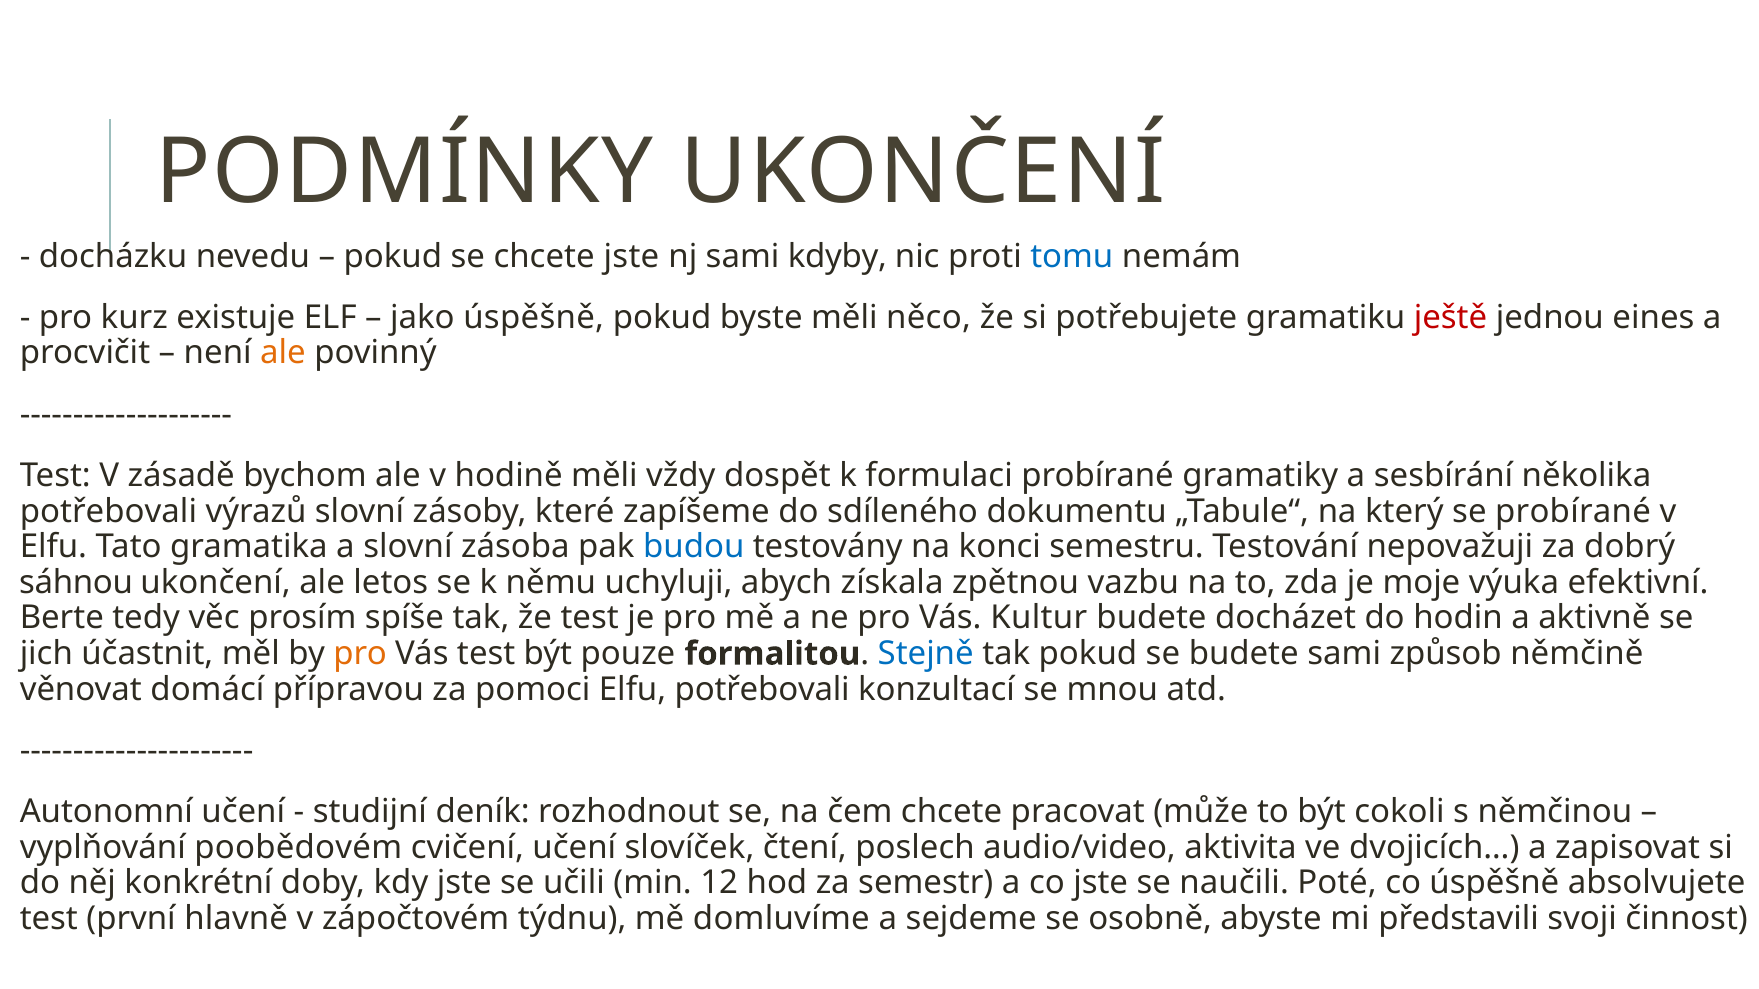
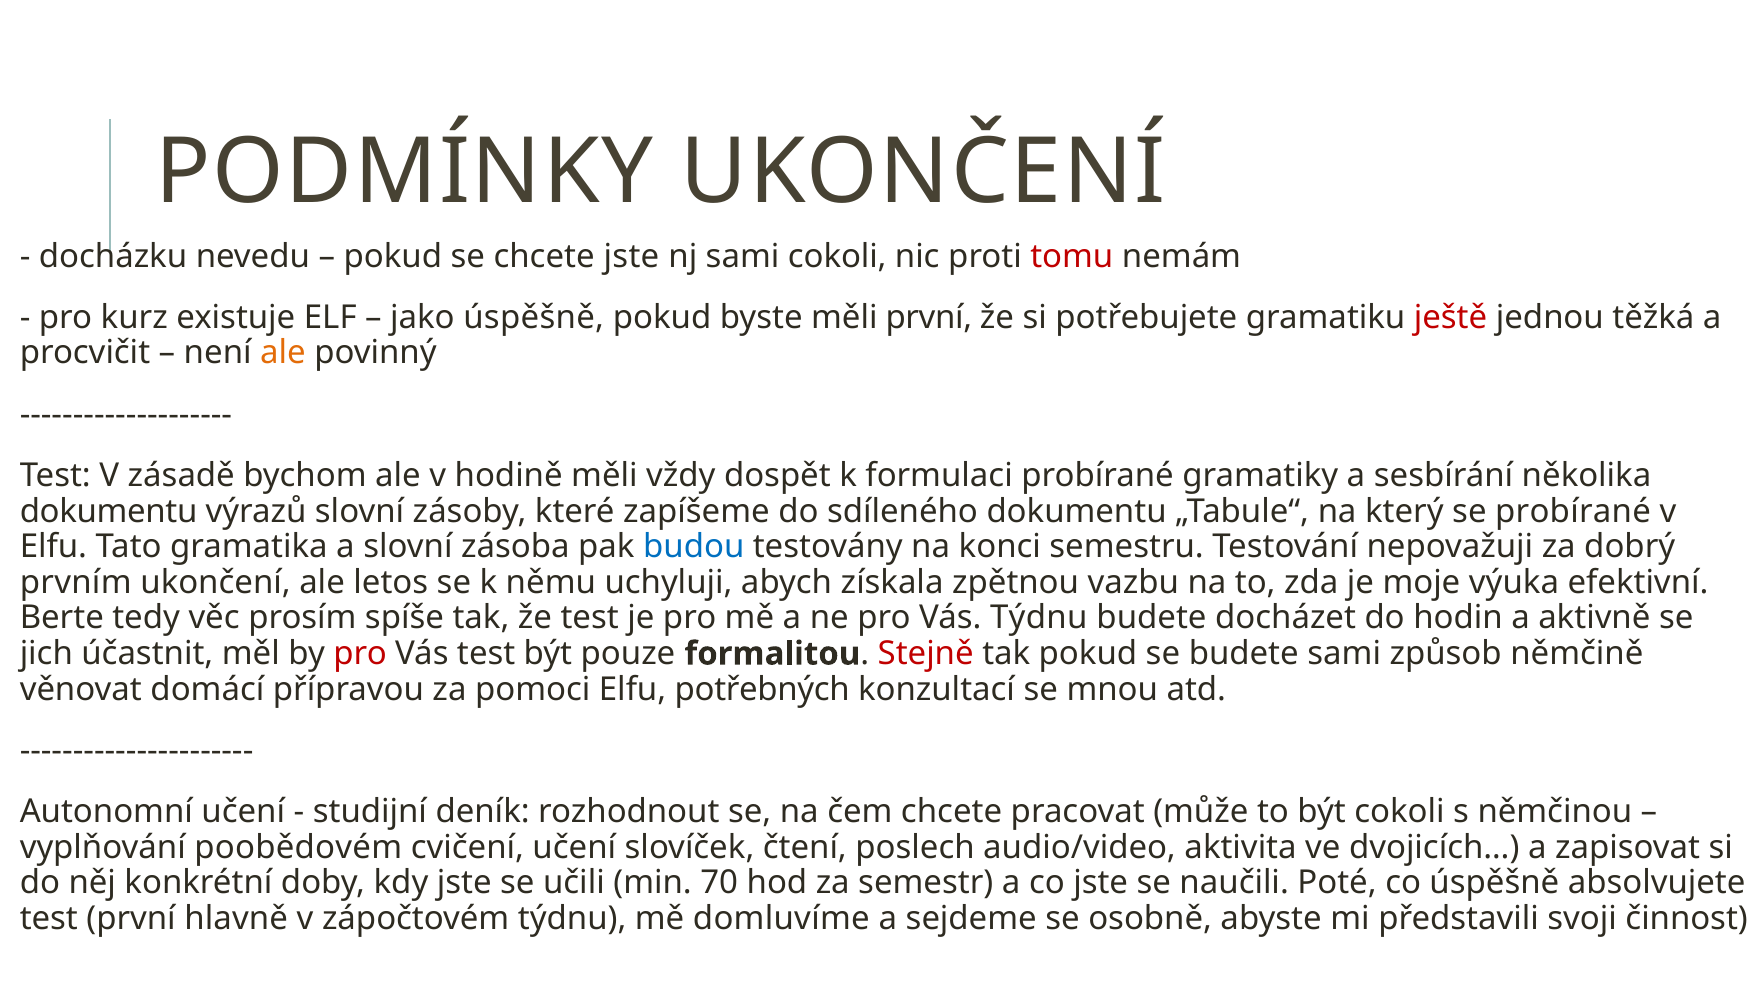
sami kdyby: kdyby -> cokoli
tomu colour: blue -> red
měli něco: něco -> první
eines: eines -> těžká
potřebovali at (108, 511): potřebovali -> dokumentu
sáhnou: sáhnou -> prvním
Vás Kultur: Kultur -> Týdnu
pro at (360, 654) colour: orange -> red
Stejně colour: blue -> red
Elfu potřebovali: potřebovali -> potřebných
12: 12 -> 70
